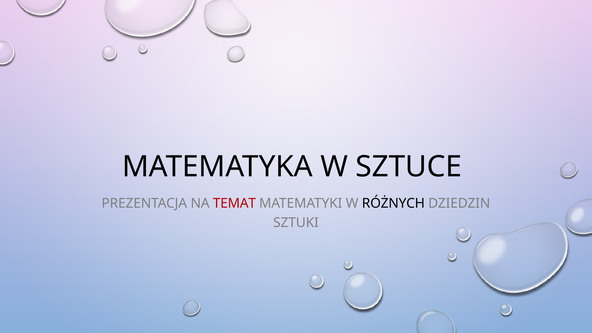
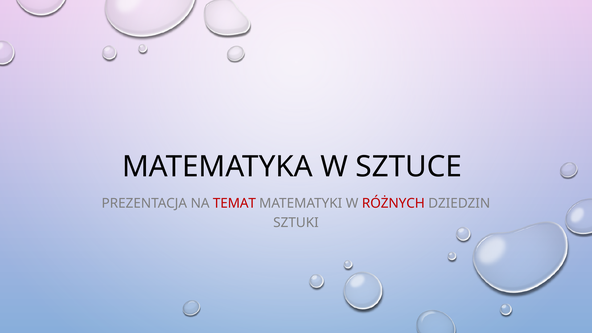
RÓŻNYCH colour: black -> red
